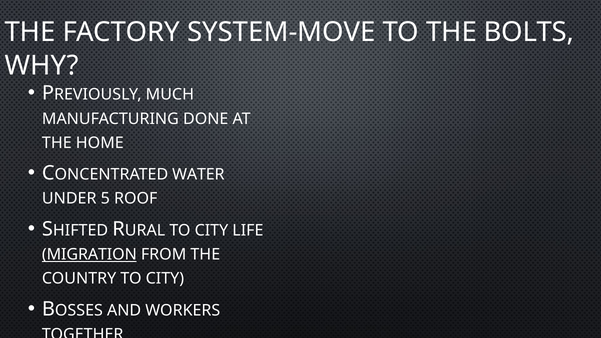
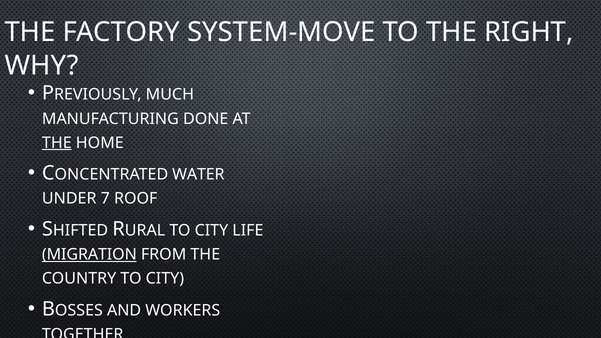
BOLTS: BOLTS -> RIGHT
THE at (57, 143) underline: none -> present
5: 5 -> 7
